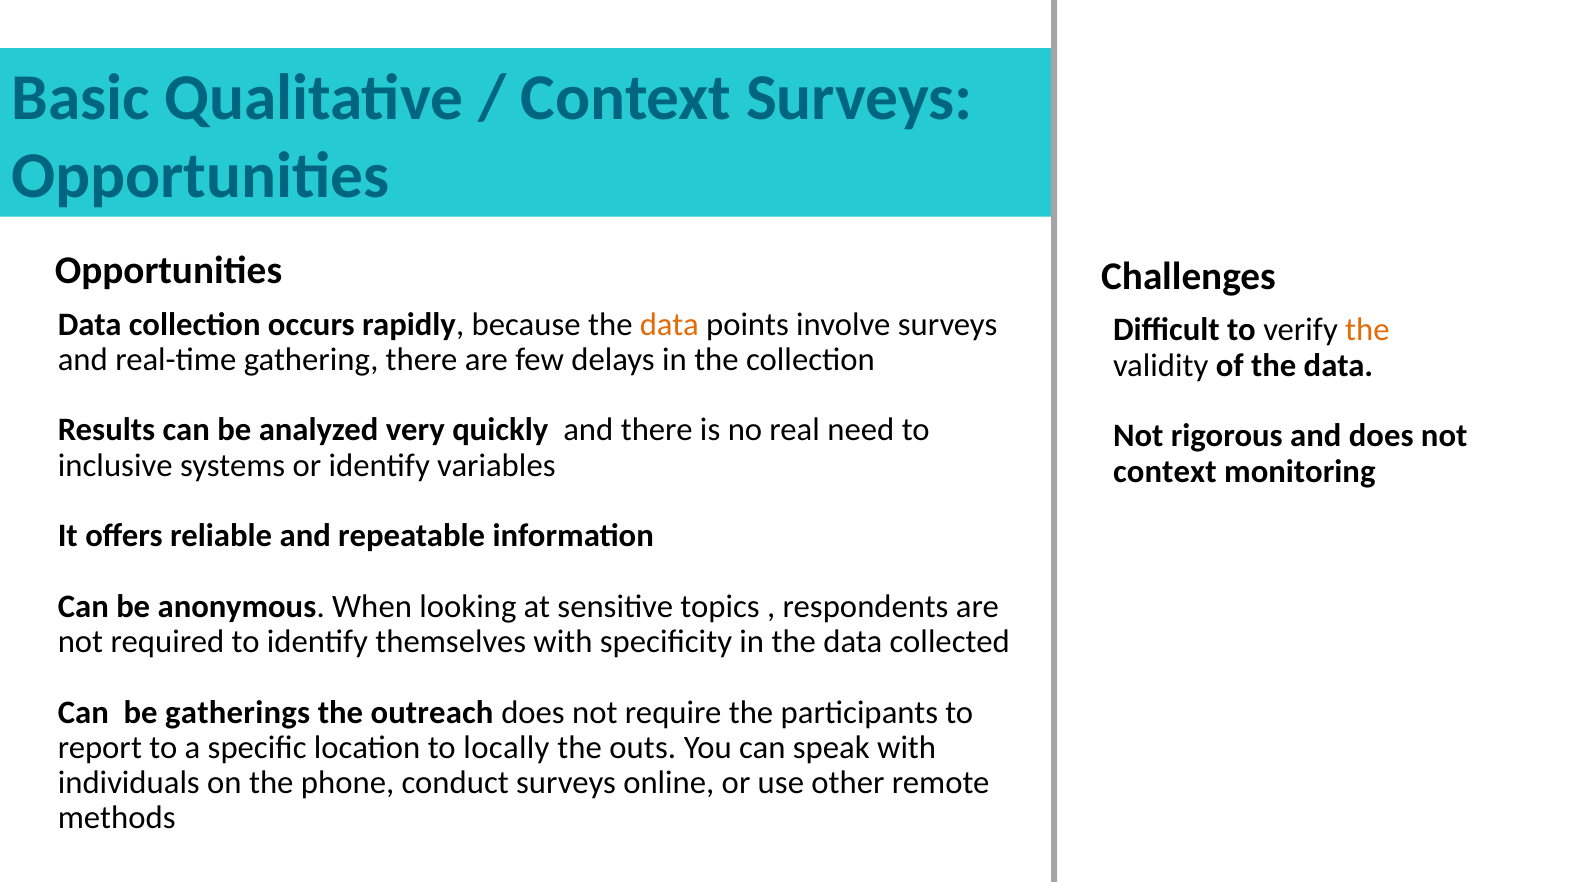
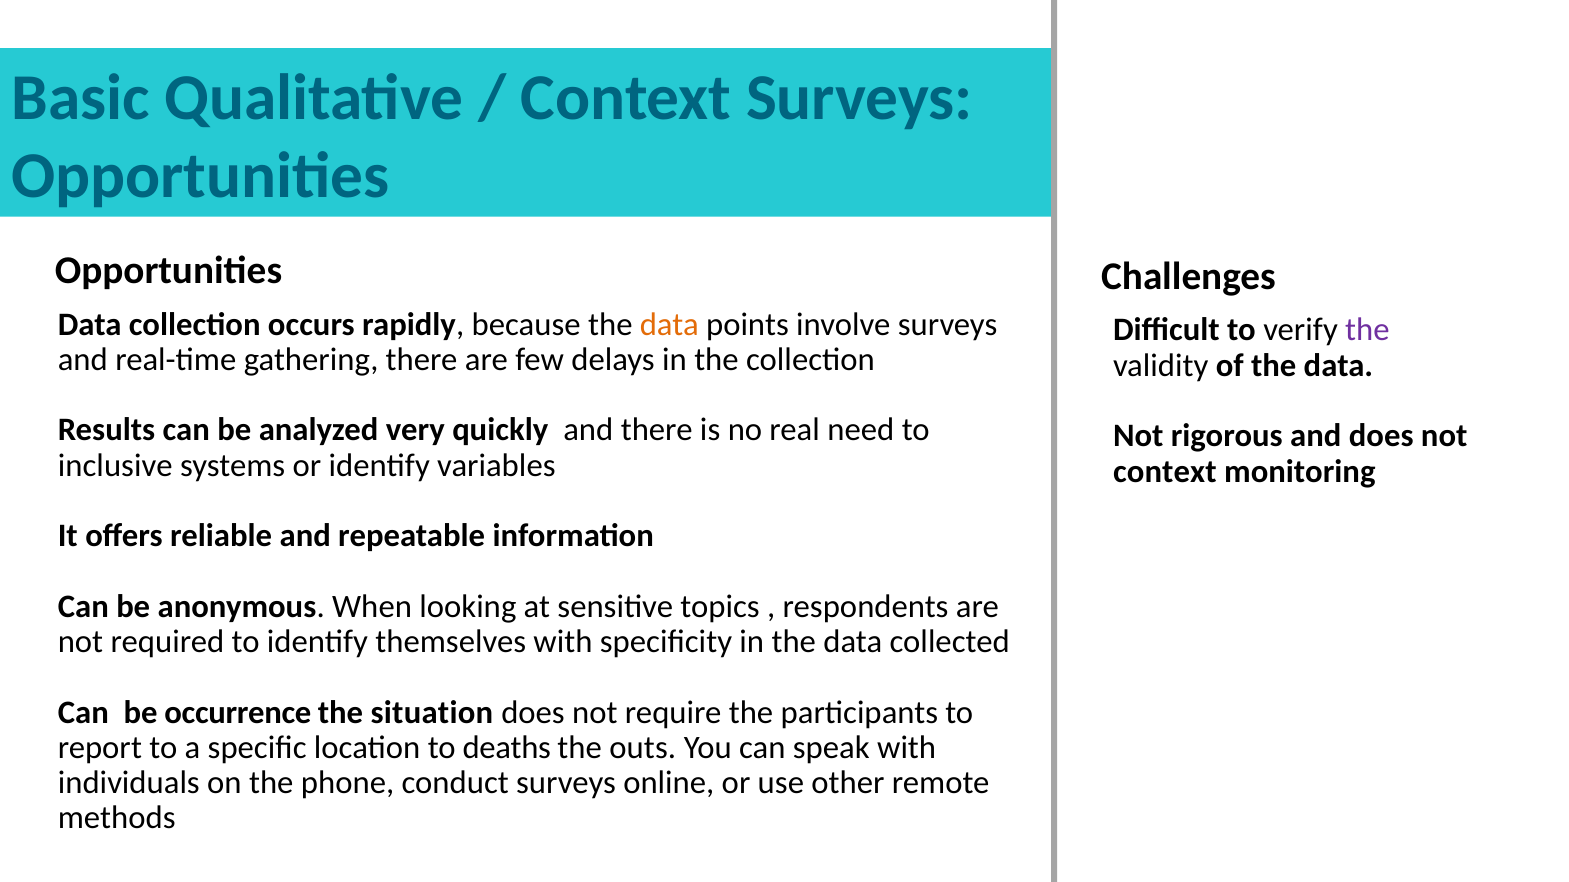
the at (1367, 330) colour: orange -> purple
gatherings: gatherings -> occurrence
outreach: outreach -> situation
locally: locally -> deaths
